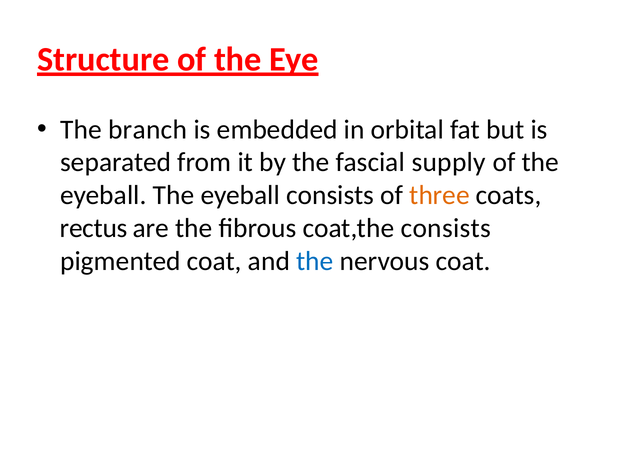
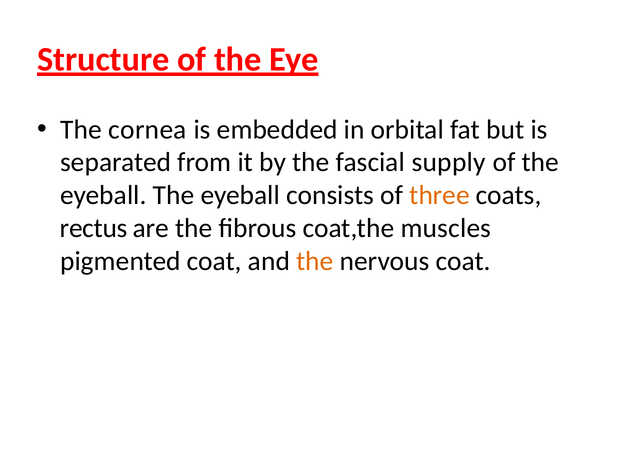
branch: branch -> cornea
coat,the consists: consists -> muscles
the at (315, 262) colour: blue -> orange
